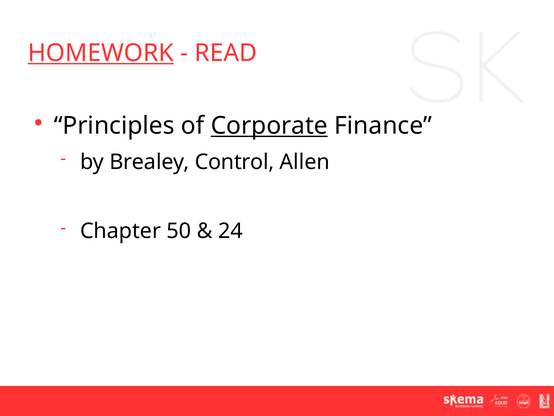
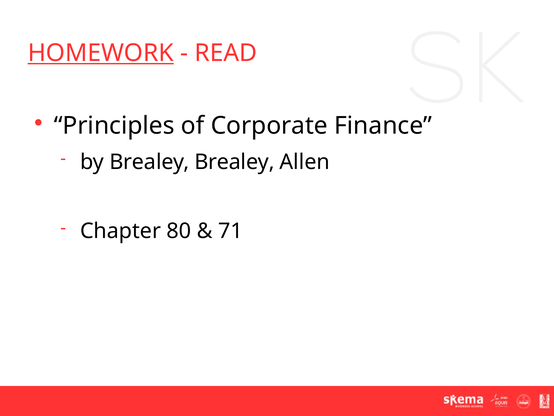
Corporate underline: present -> none
Brealey Control: Control -> Brealey
50: 50 -> 80
24: 24 -> 71
